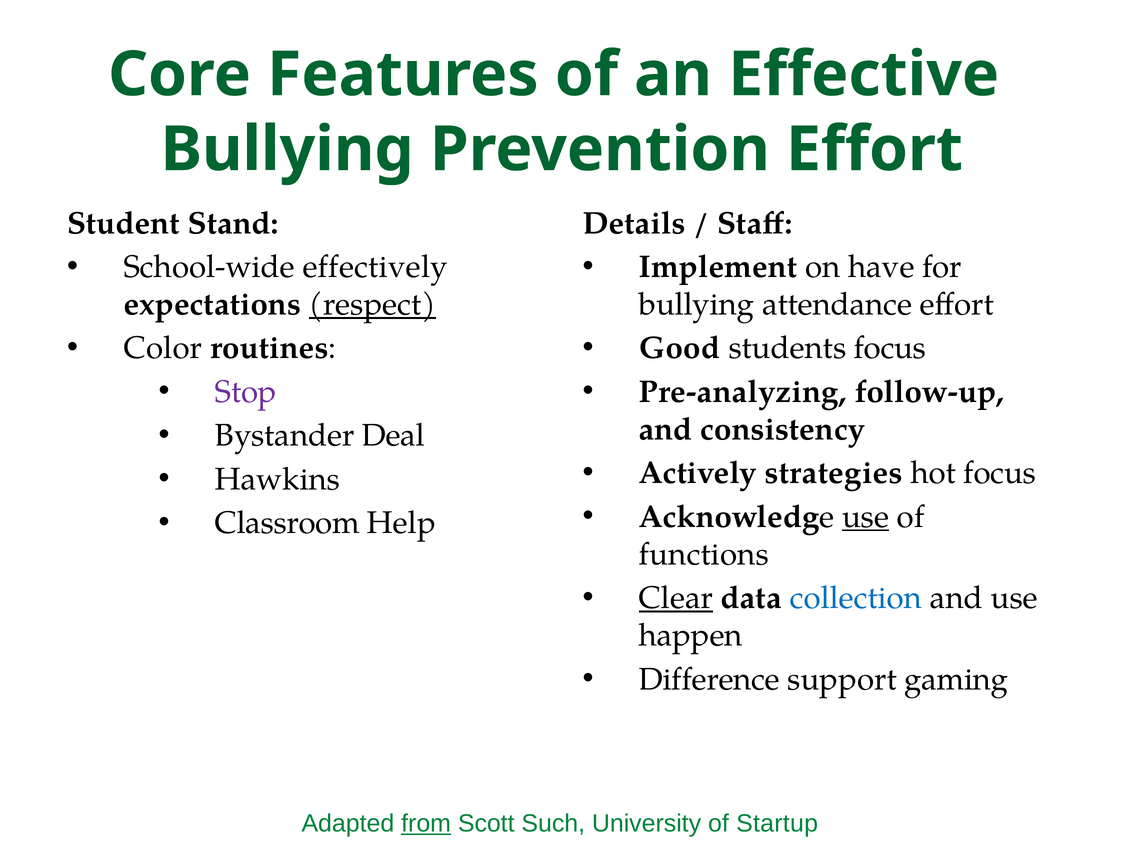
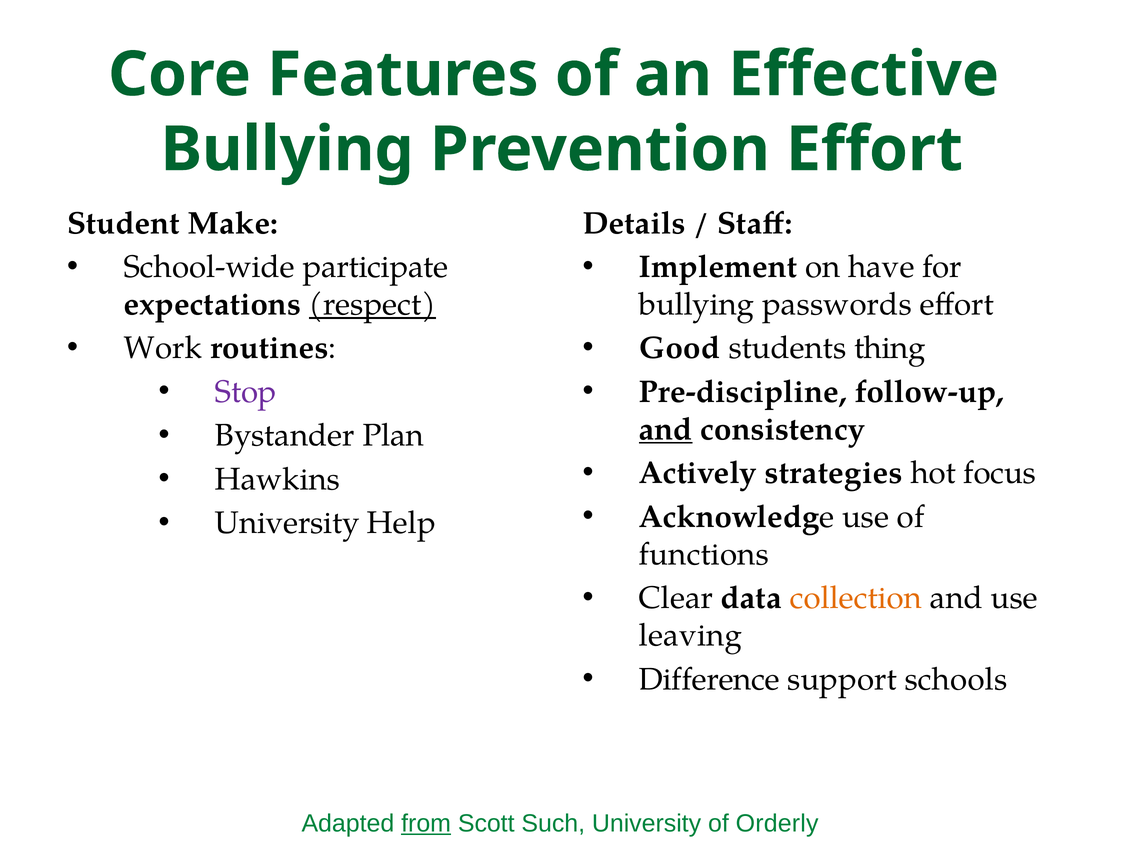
Stand: Stand -> Make
effectively: effectively -> participate
attendance: attendance -> passwords
Color: Color -> Work
students focus: focus -> thing
Pre-analyzing: Pre-analyzing -> Pre-discipline
Deal: Deal -> Plan
and at (666, 429) underline: none -> present
use at (866, 517) underline: present -> none
Classroom at (287, 523): Classroom -> University
Clear underline: present -> none
collection colour: blue -> orange
happen: happen -> leaving
gaming: gaming -> schools
Startup: Startup -> Orderly
